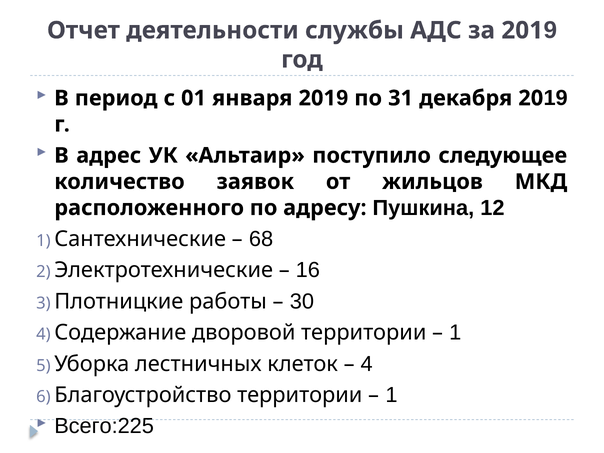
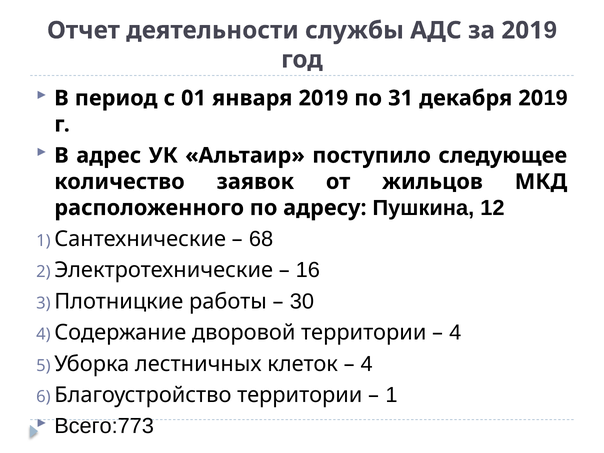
1 at (455, 333): 1 -> 4
Всего:225: Всего:225 -> Всего:773
